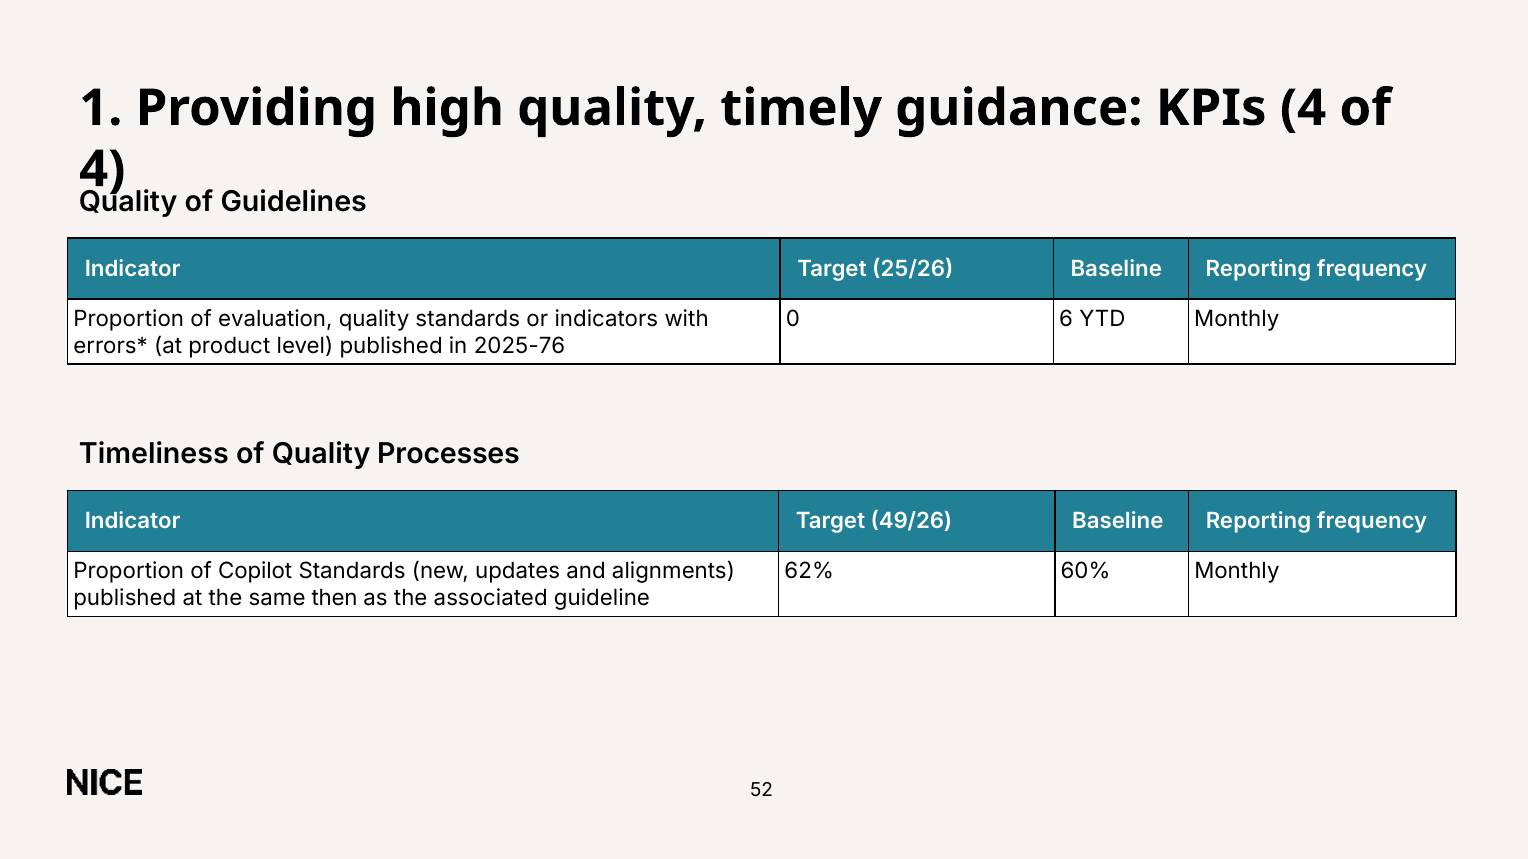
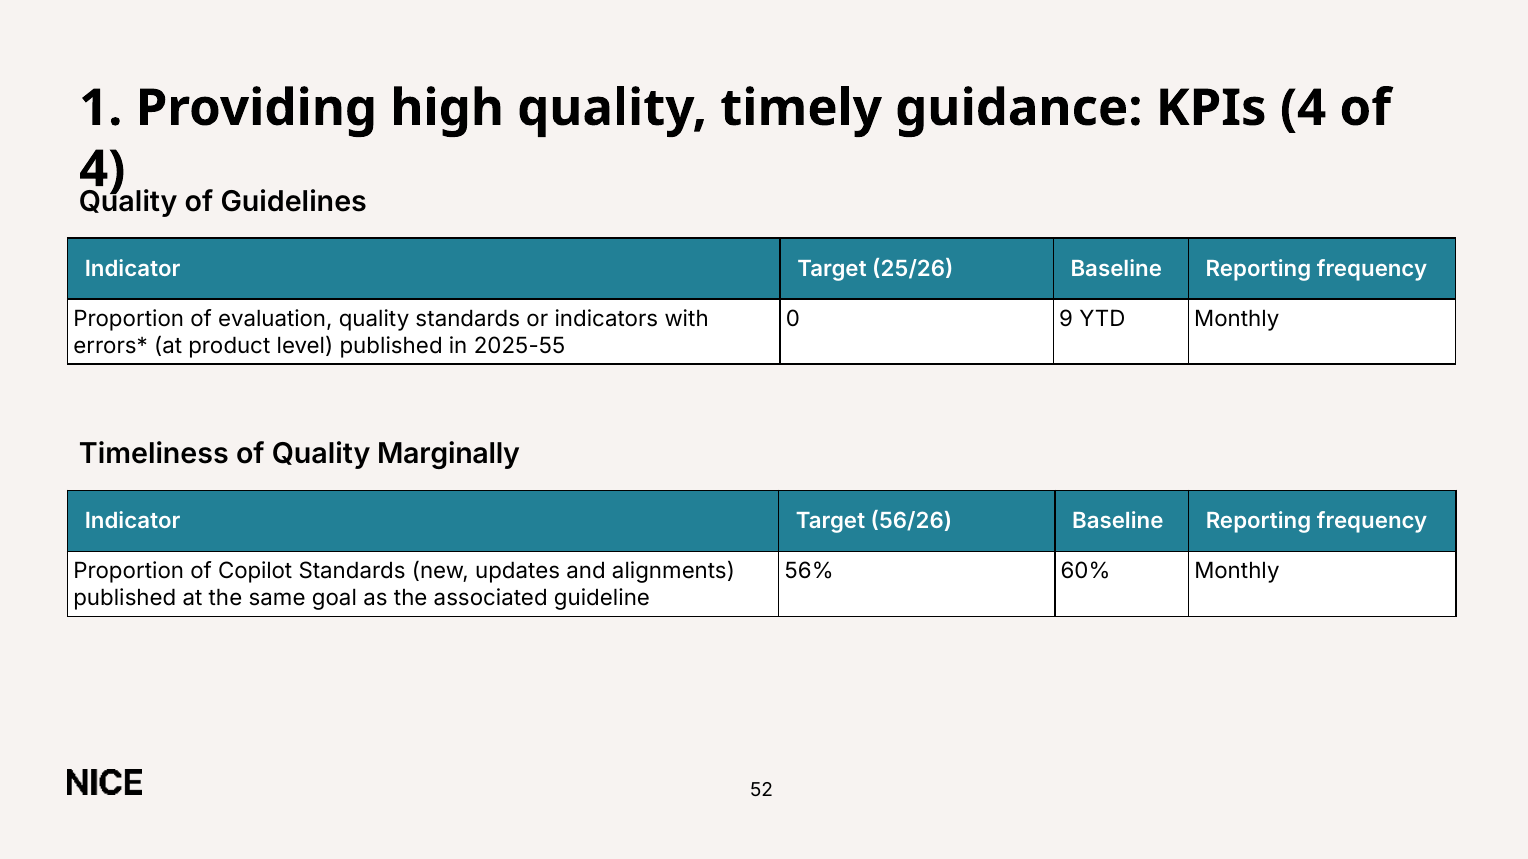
6: 6 -> 9
2025-76: 2025-76 -> 2025-55
Processes: Processes -> Marginally
49/26: 49/26 -> 56/26
62%: 62% -> 56%
then: then -> goal
